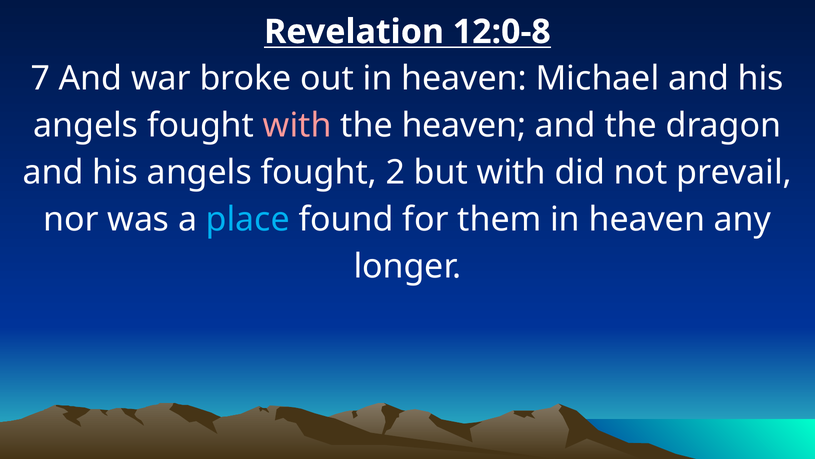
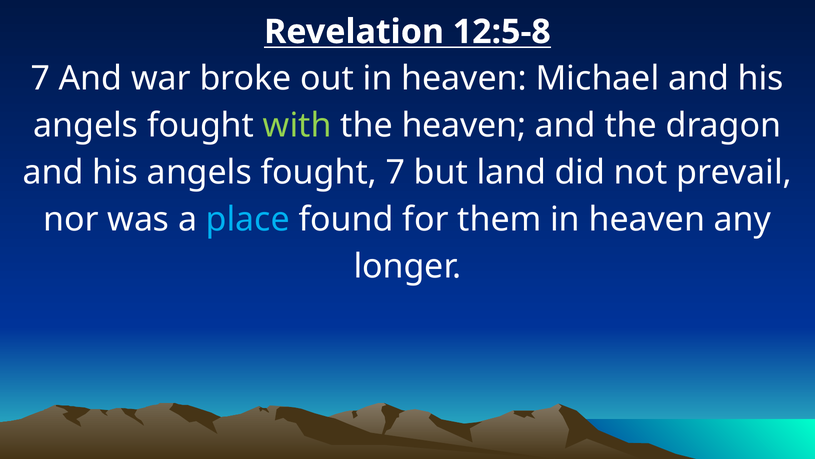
12:0-8: 12:0-8 -> 12:5-8
with at (297, 125) colour: pink -> light green
fought 2: 2 -> 7
but with: with -> land
